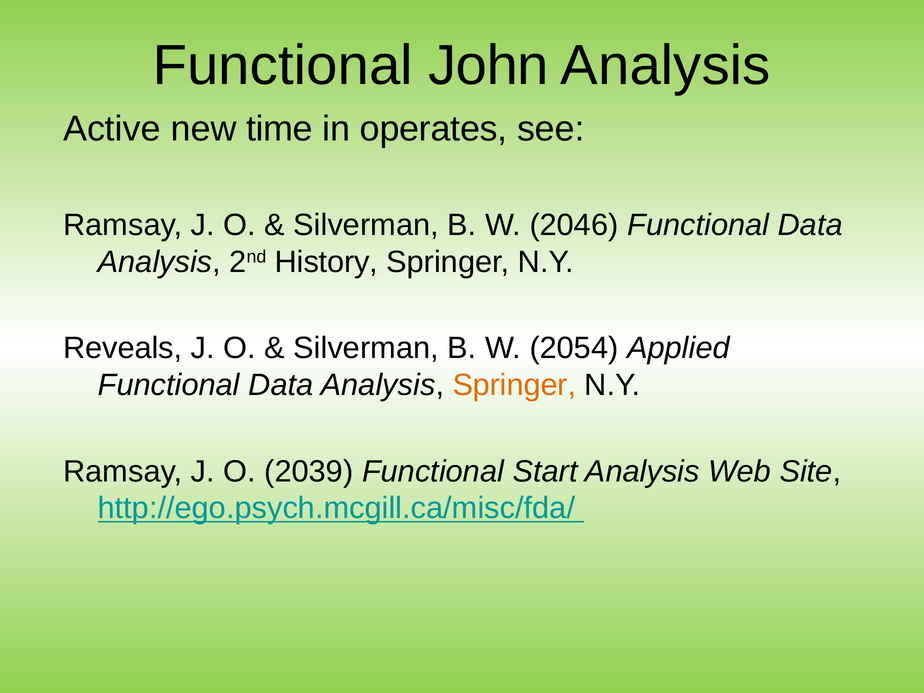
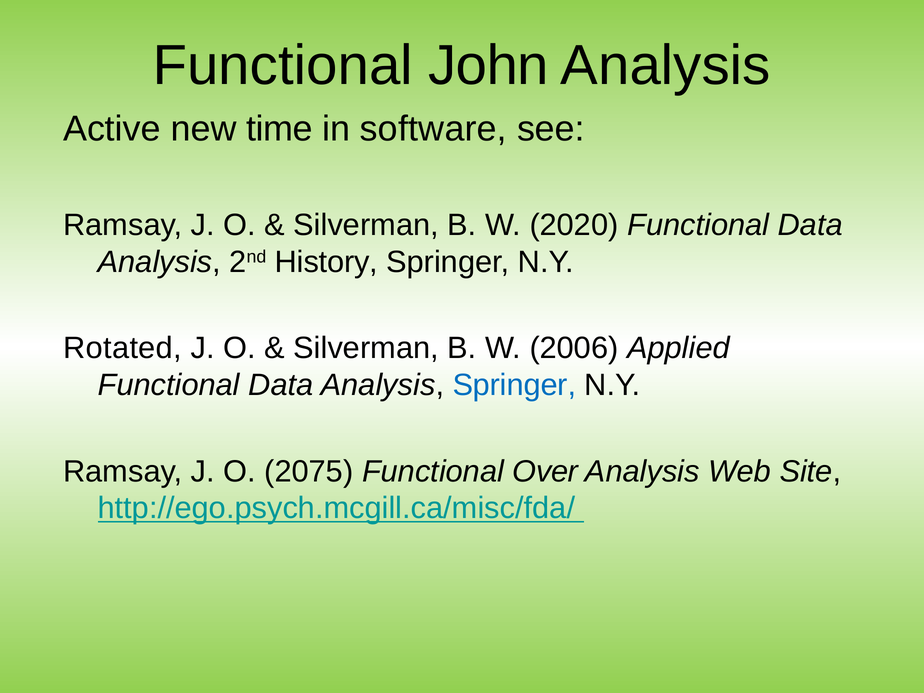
operates: operates -> software
2046: 2046 -> 2020
Reveals: Reveals -> Rotated
2054: 2054 -> 2006
Springer at (514, 385) colour: orange -> blue
2039: 2039 -> 2075
Start: Start -> Over
